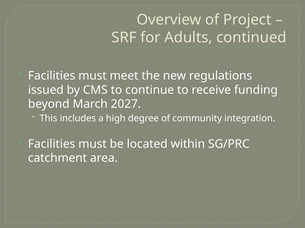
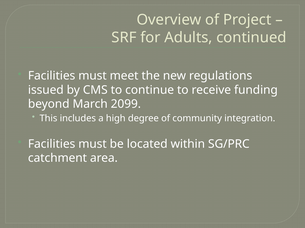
2027: 2027 -> 2099
